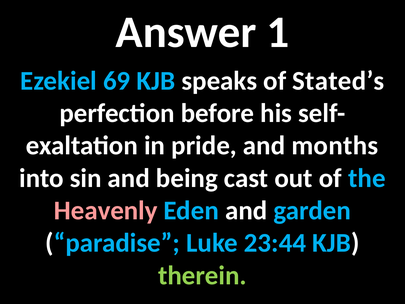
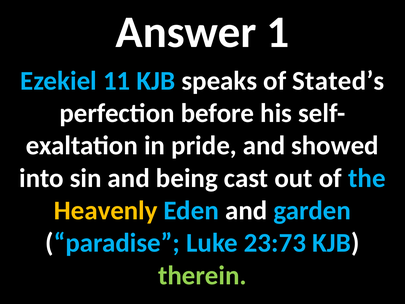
69: 69 -> 11
months: months -> showed
Heavenly colour: pink -> yellow
23:44: 23:44 -> 23:73
